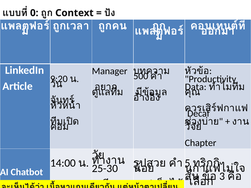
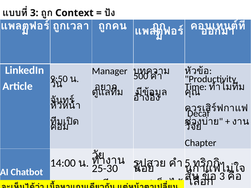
0 at (34, 13): 0 -> 3
9:20: 9:20 -> 9:50
Data: Data -> Time
